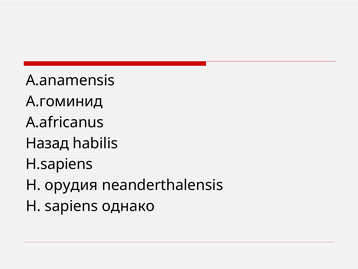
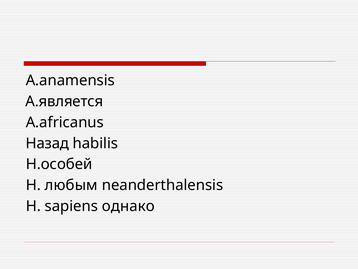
A.гоминид: A.гоминид -> A.является
H.sapiens: H.sapiens -> H.особей
орудия: орудия -> любым
